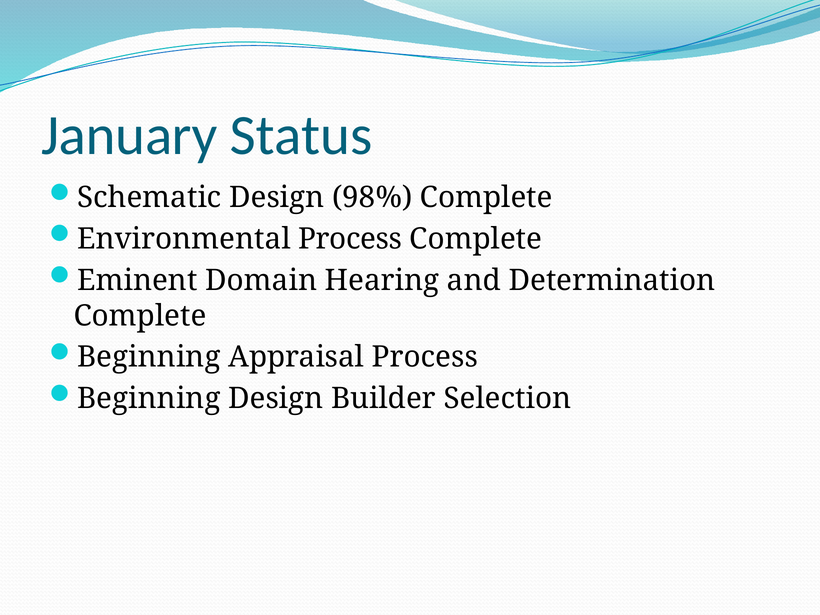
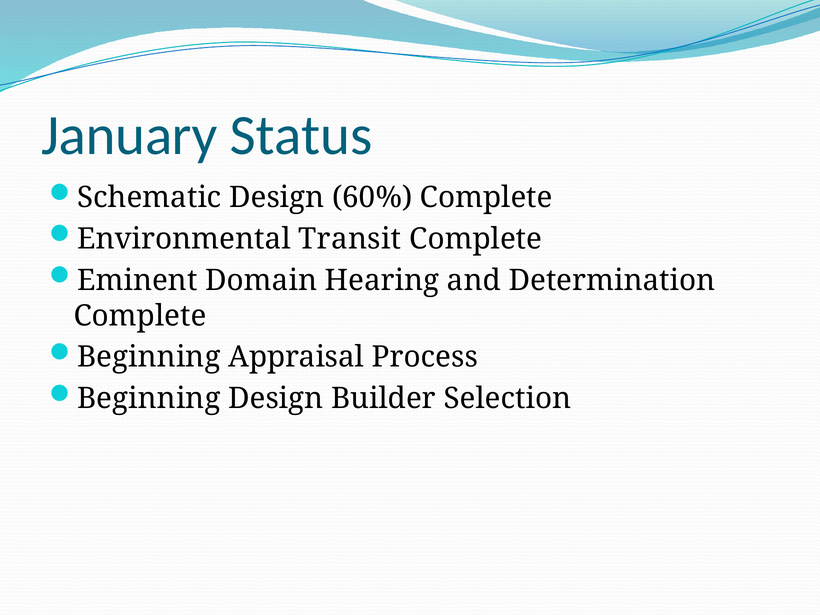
98%: 98% -> 60%
Environmental Process: Process -> Transit
